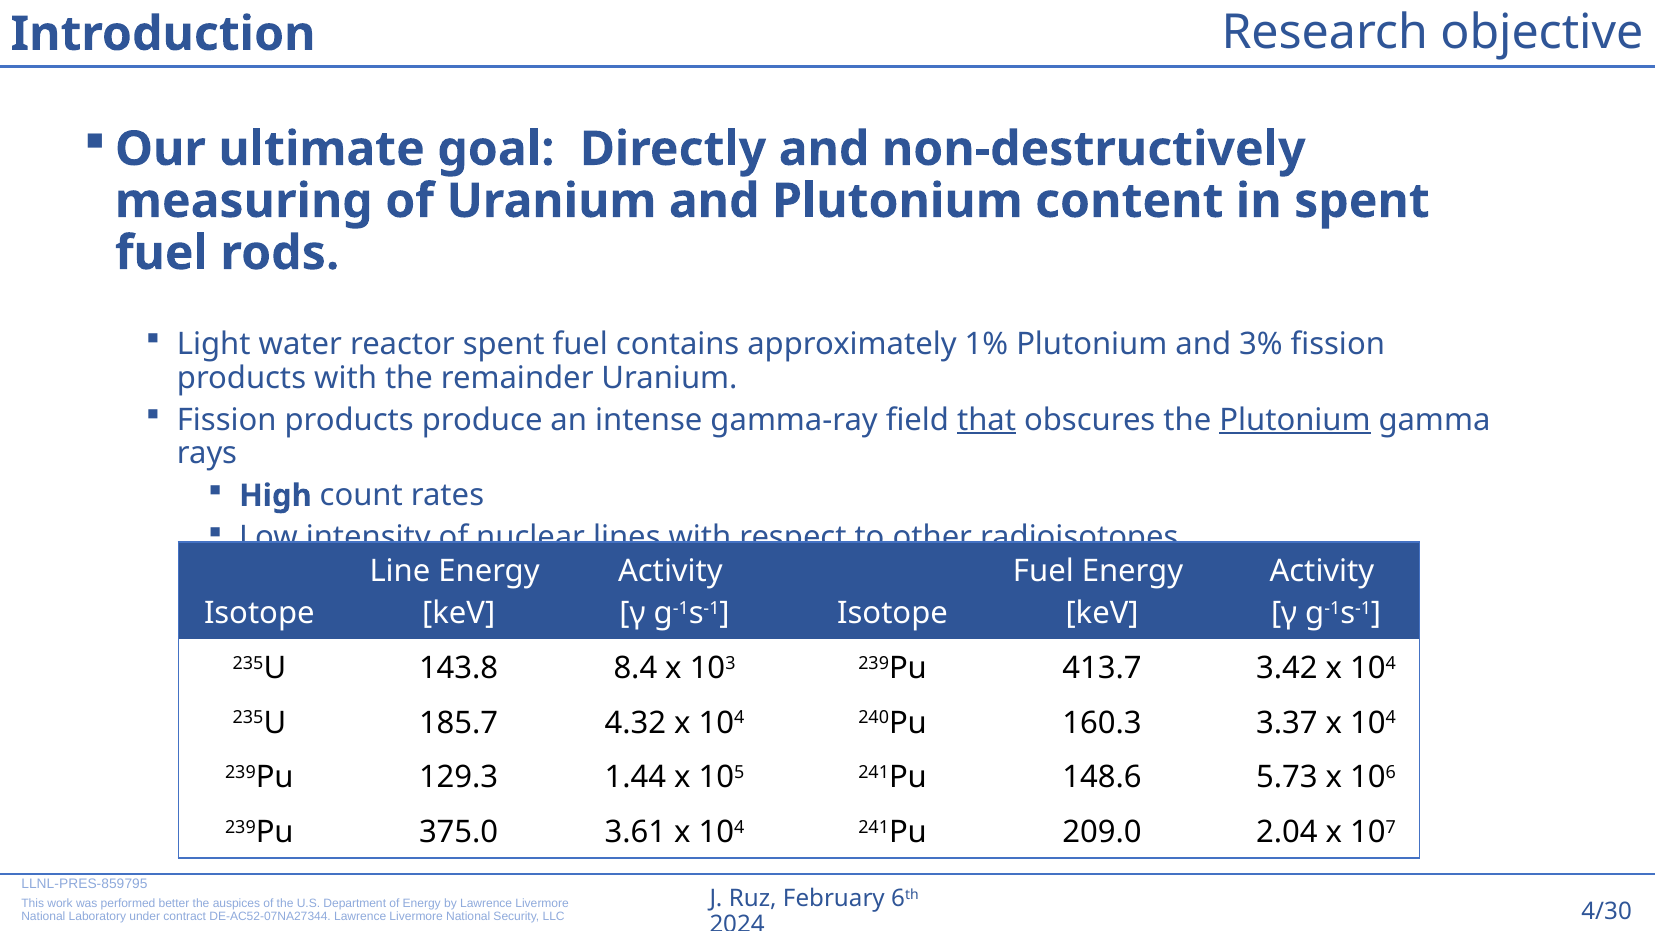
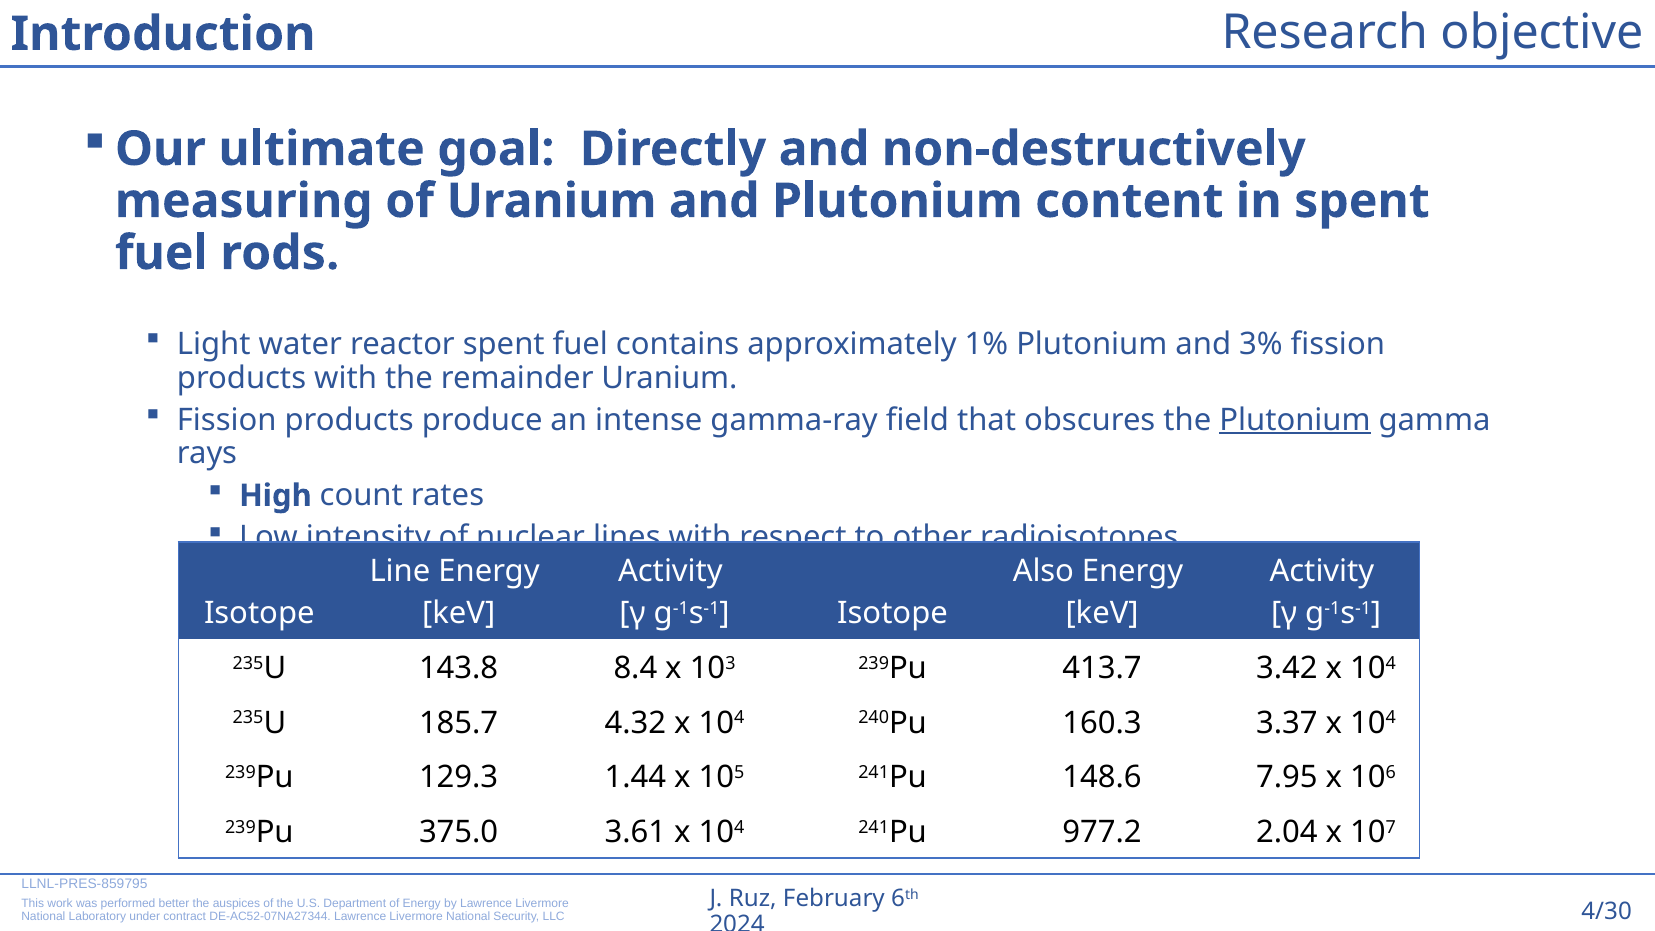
that underline: present -> none
Fuel at (1043, 571): Fuel -> Also
5.73: 5.73 -> 7.95
209.0: 209.0 -> 977.2
